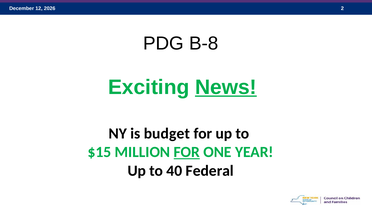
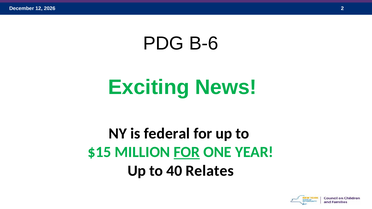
B-8: B-8 -> B-6
News underline: present -> none
budget: budget -> federal
Federal: Federal -> Relates
